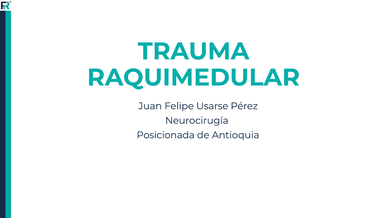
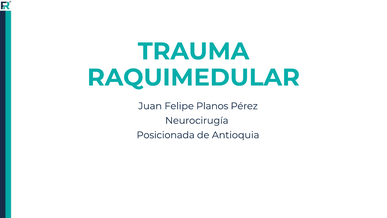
Usarse: Usarse -> Planos
